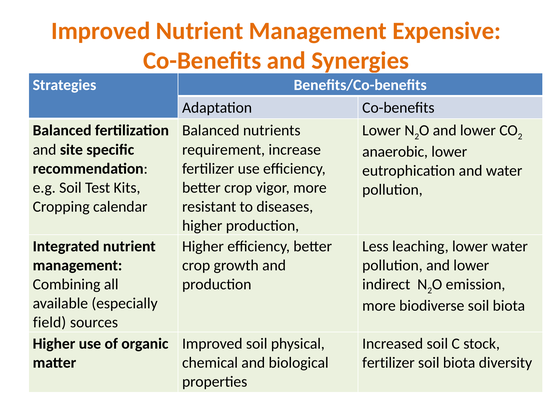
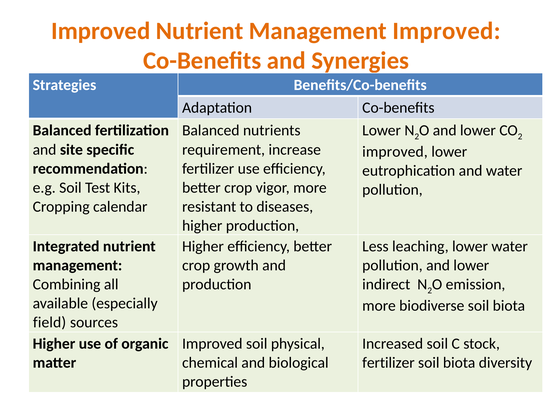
Management Expensive: Expensive -> Improved
anaerobic at (395, 151): anaerobic -> improved
